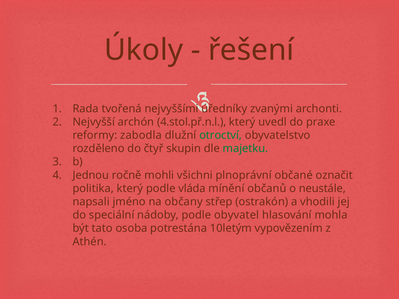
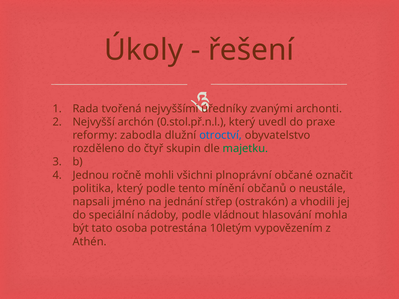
4.stol.př.n.l: 4.stol.př.n.l -> 0.stol.př.n.l
otroctví colour: green -> blue
vláda: vláda -> tento
občany: občany -> jednání
obyvatel: obyvatel -> vládnout
